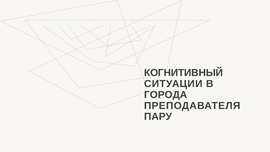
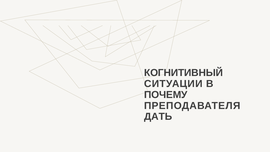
ГОРОДА: ГОРОДА -> ПОЧЕМУ
ПАРУ: ПАРУ -> ДАТЬ
